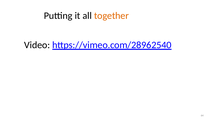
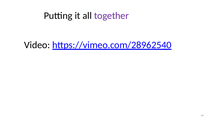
together colour: orange -> purple
